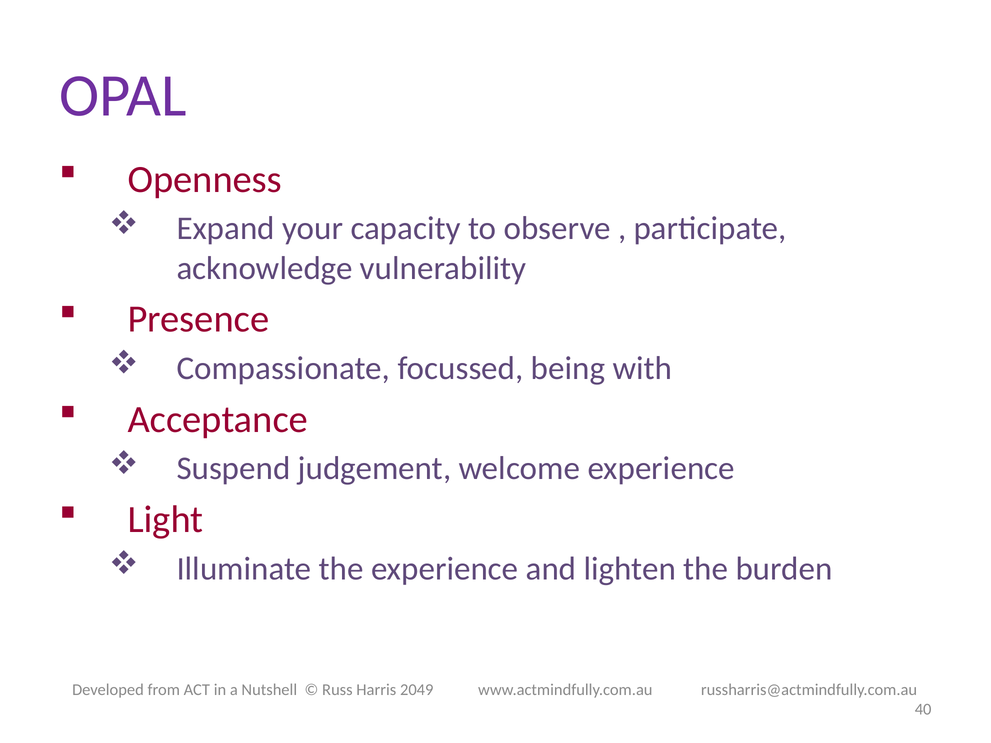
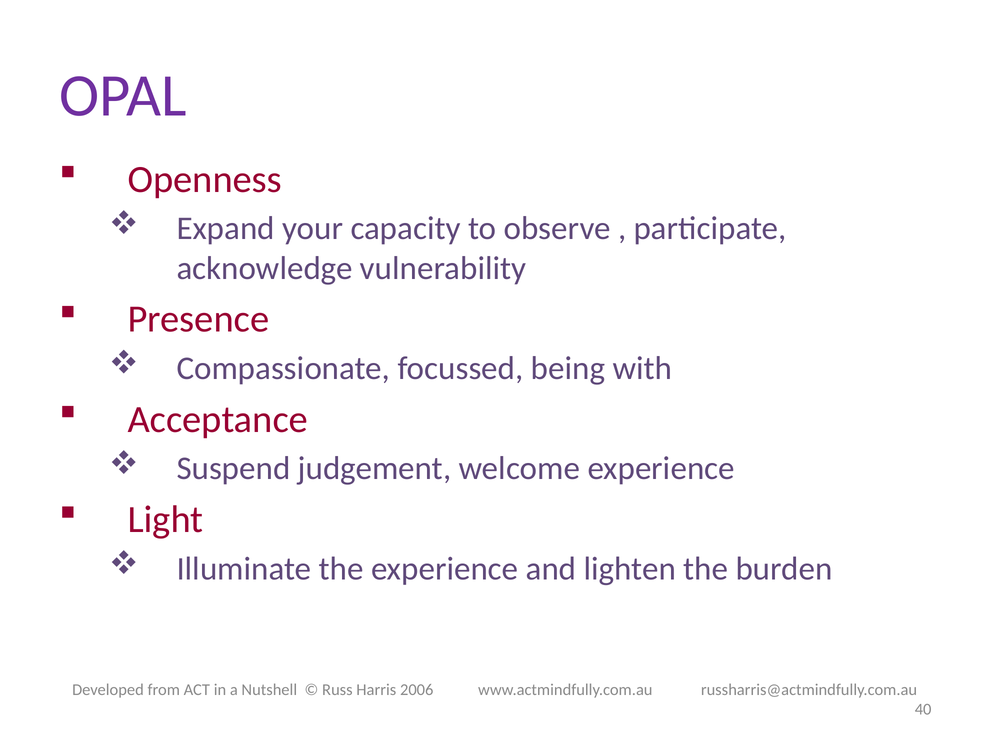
2049: 2049 -> 2006
